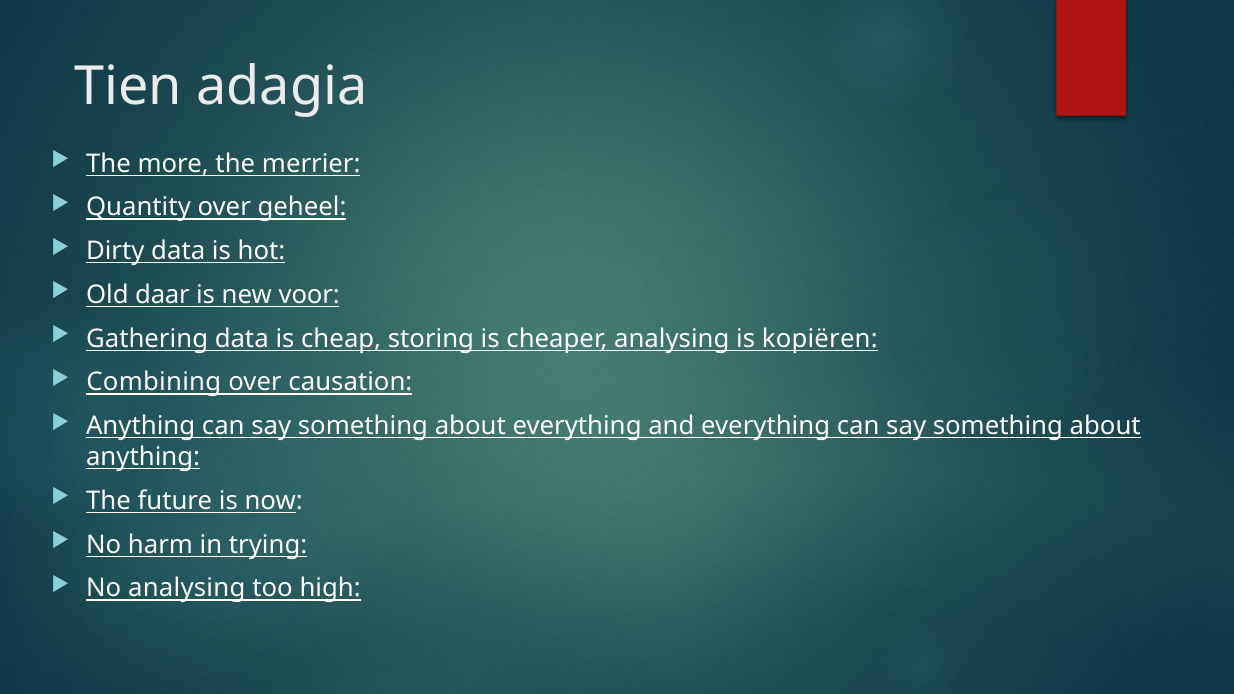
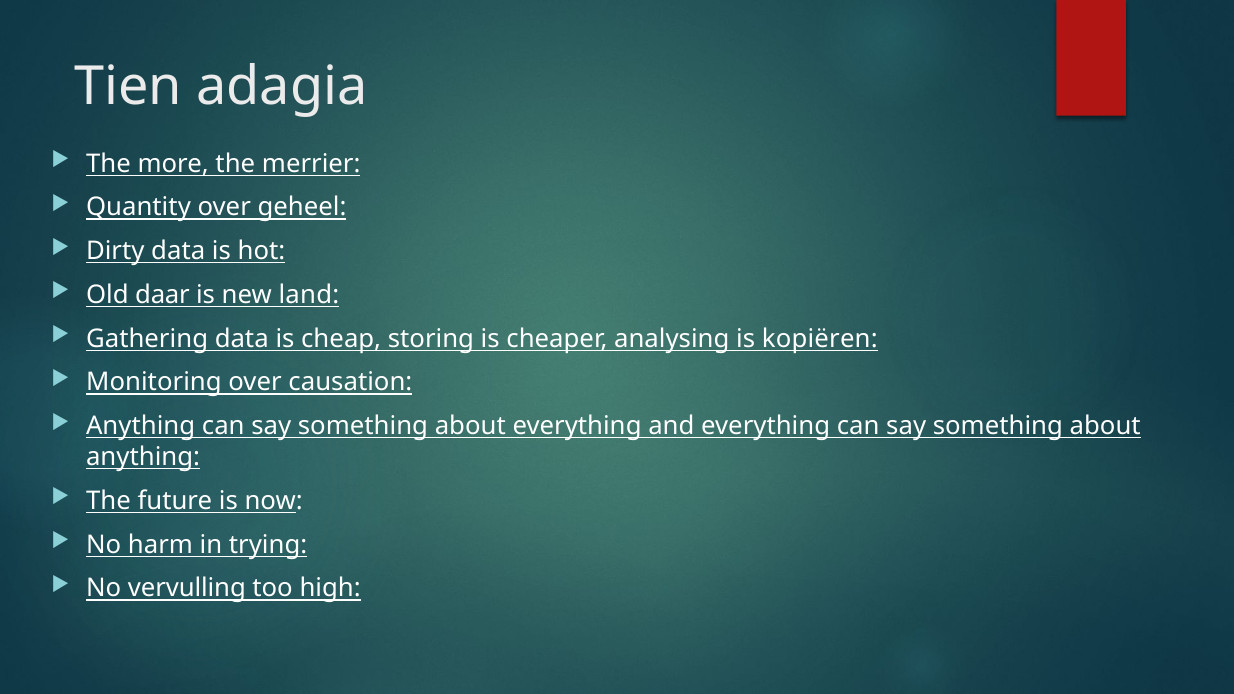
voor: voor -> land
Combining: Combining -> Monitoring
No analysing: analysing -> vervulling
